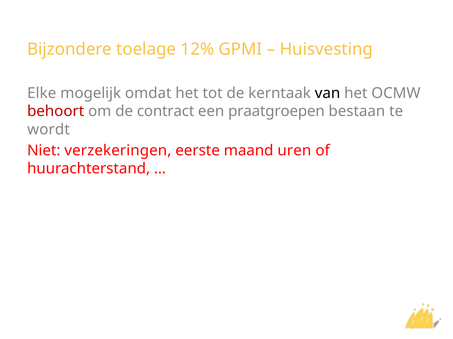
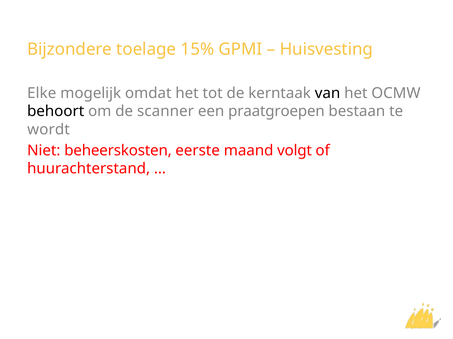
12%: 12% -> 15%
behoort colour: red -> black
contract: contract -> scanner
verzekeringen: verzekeringen -> beheerskosten
uren: uren -> volgt
